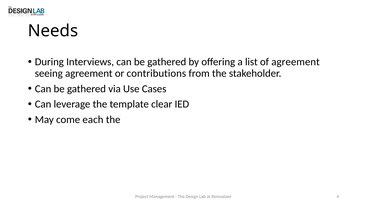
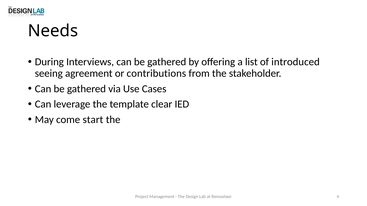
of agreement: agreement -> introduced
each: each -> start
